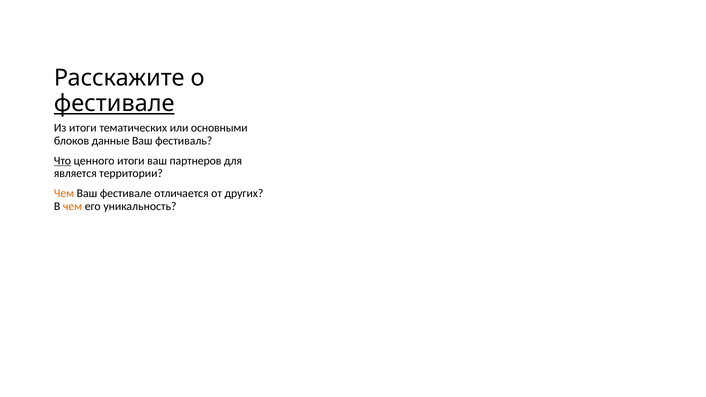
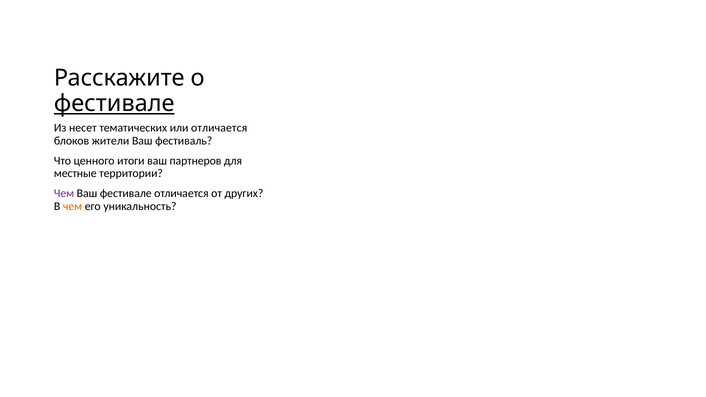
Из итоги: итоги -> несет
или основными: основными -> отличается
данные: данные -> жители
Что underline: present -> none
является: является -> местные
Чем at (64, 194) colour: orange -> purple
